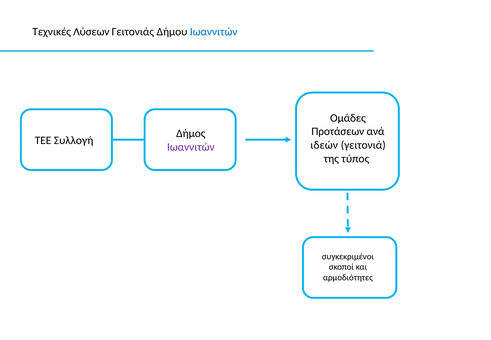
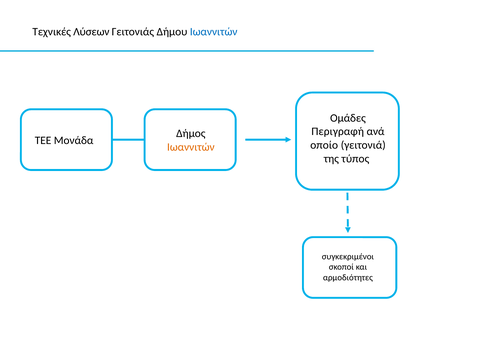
Προτάσεων: Προτάσεων -> Περιγραφή
Συλλογή: Συλλογή -> Μονάδα
ιδεών: ιδεών -> οποίο
Ιωαννιτών at (191, 147) colour: purple -> orange
